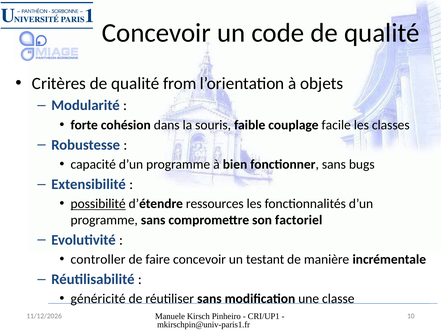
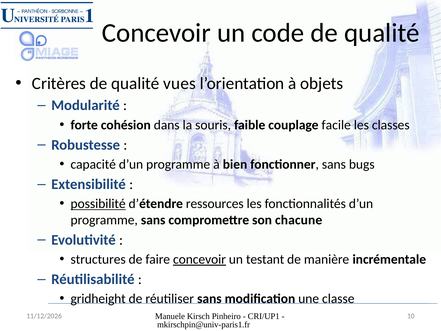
from: from -> vues
factoriel: factoriel -> chacune
controller: controller -> structures
concevoir at (199, 259) underline: none -> present
généricité: généricité -> gridheight
